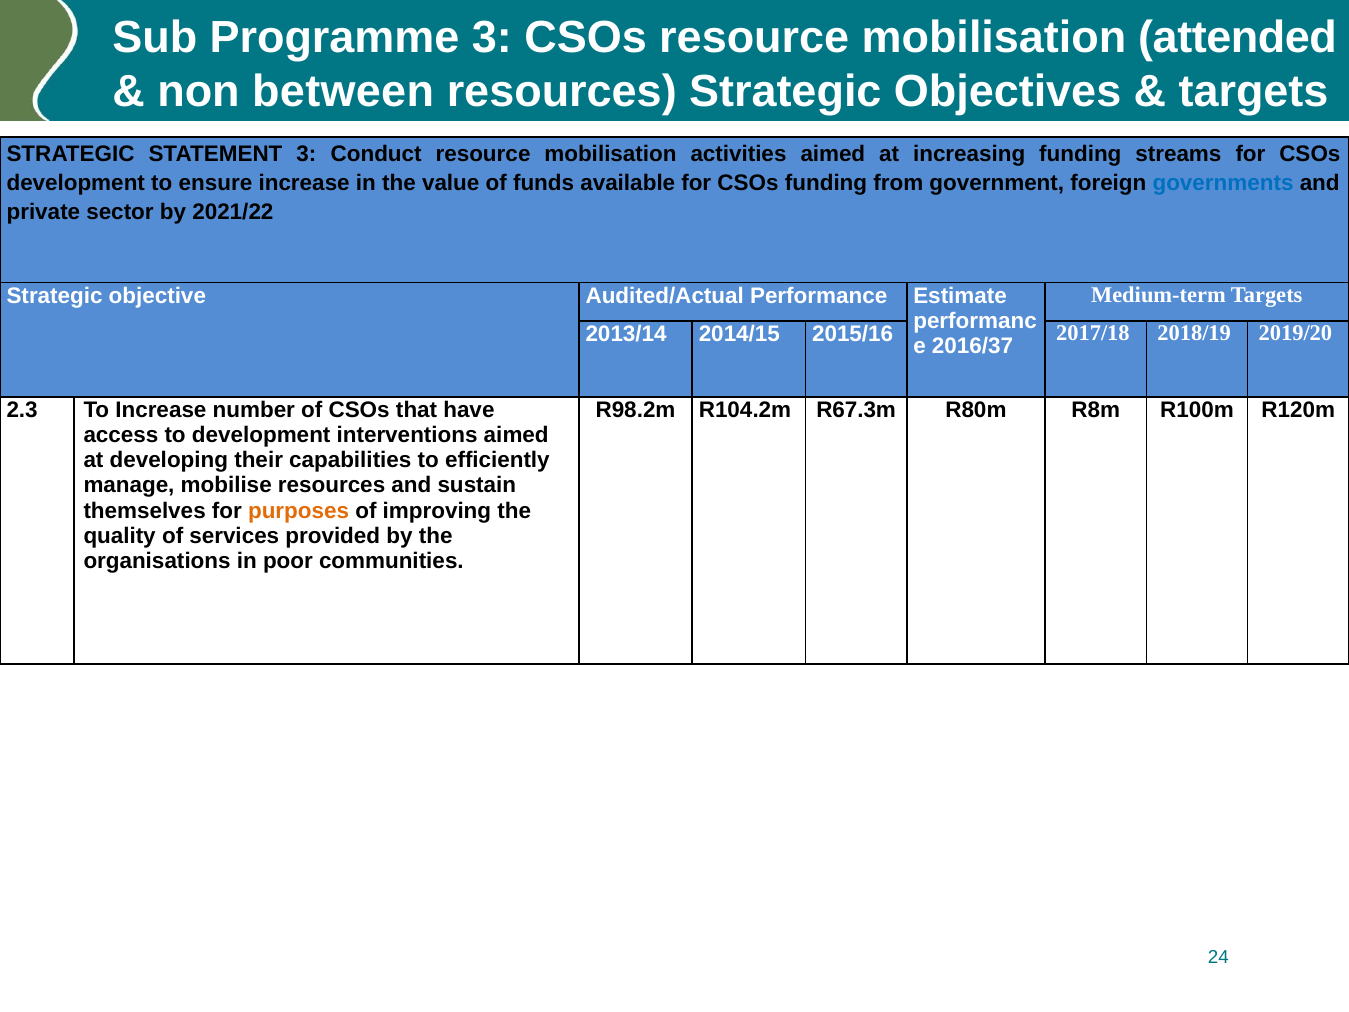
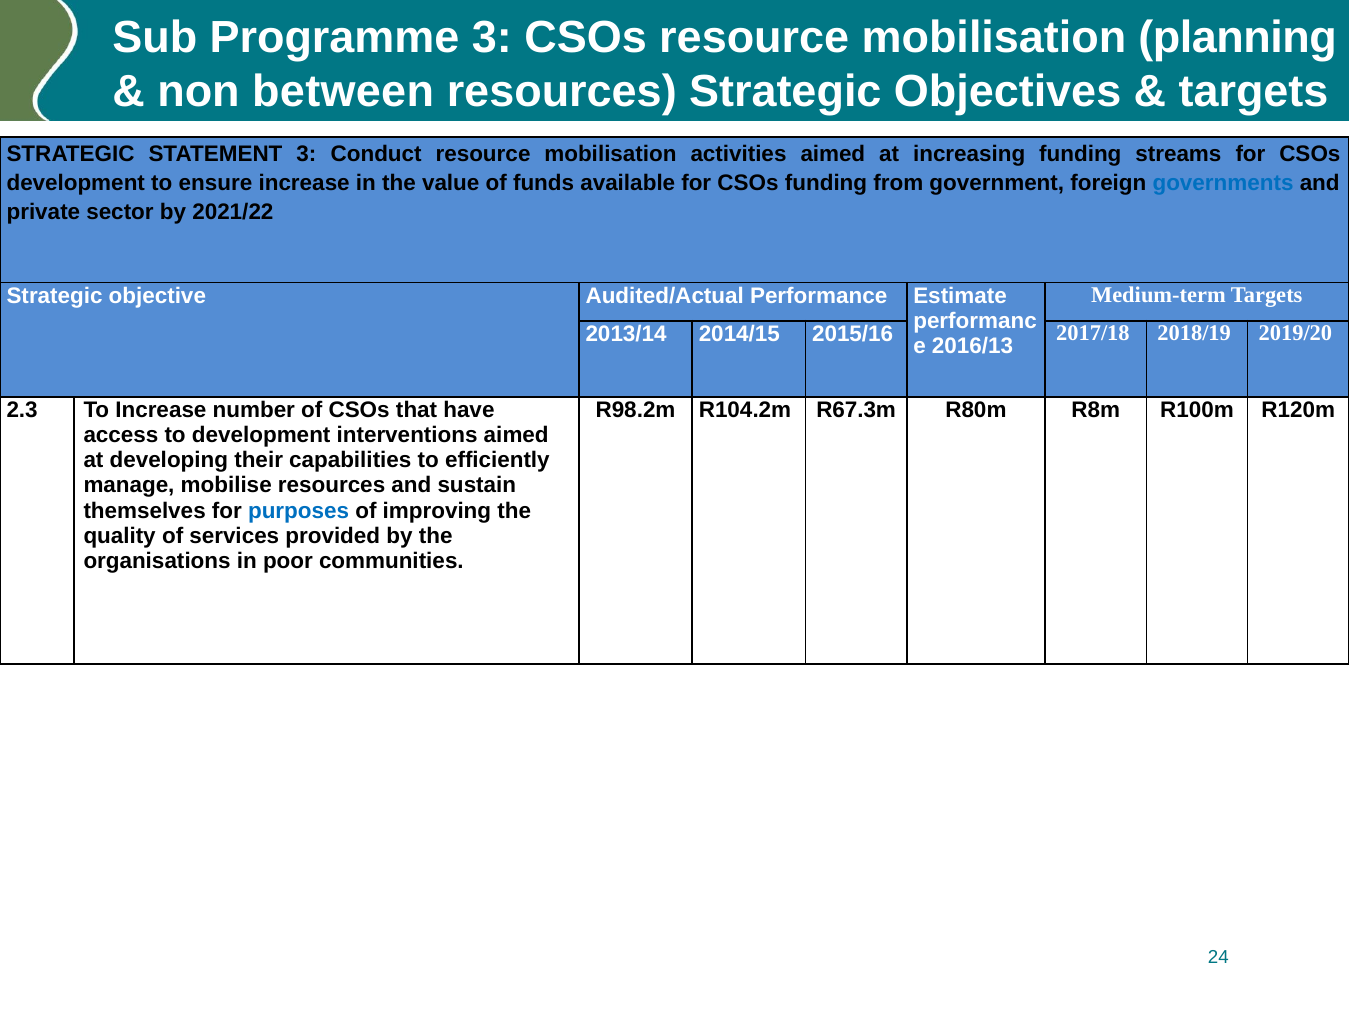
attended: attended -> planning
2016/37: 2016/37 -> 2016/13
purposes colour: orange -> blue
